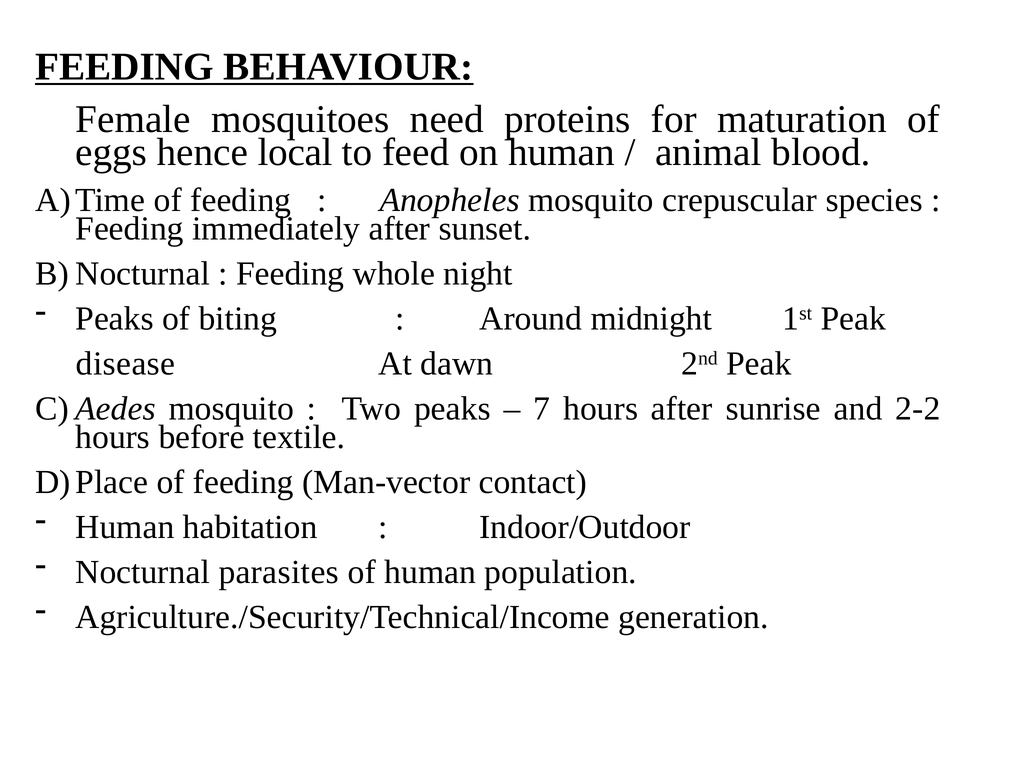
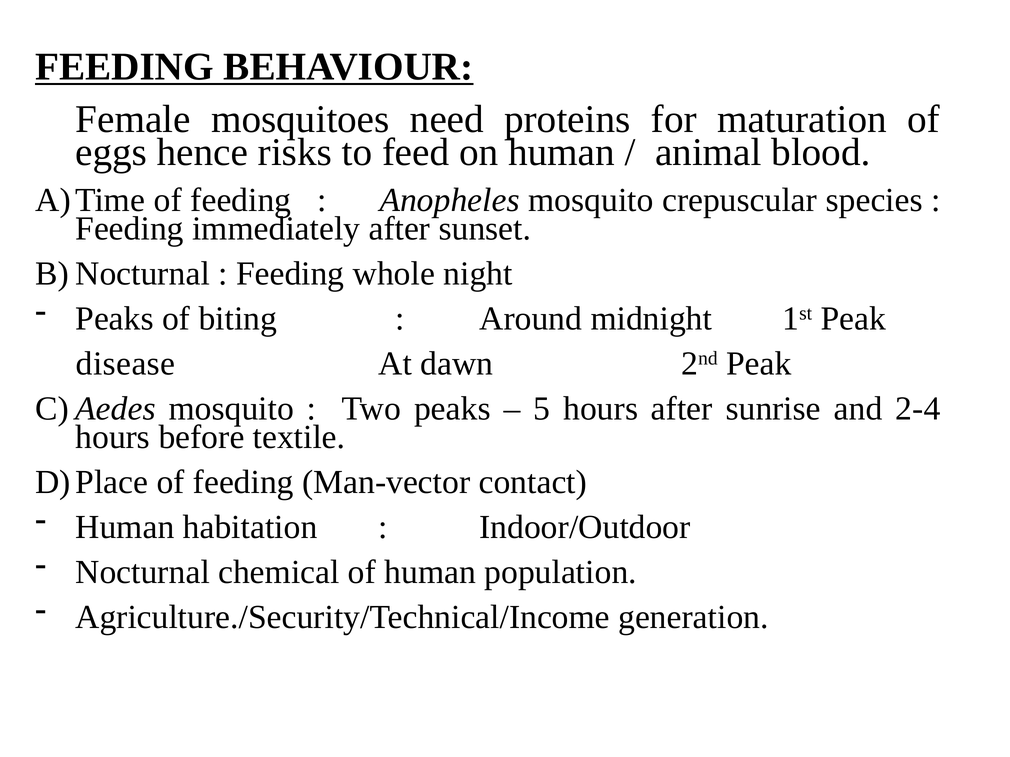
local: local -> risks
7: 7 -> 5
2-2: 2-2 -> 2-4
parasites: parasites -> chemical
